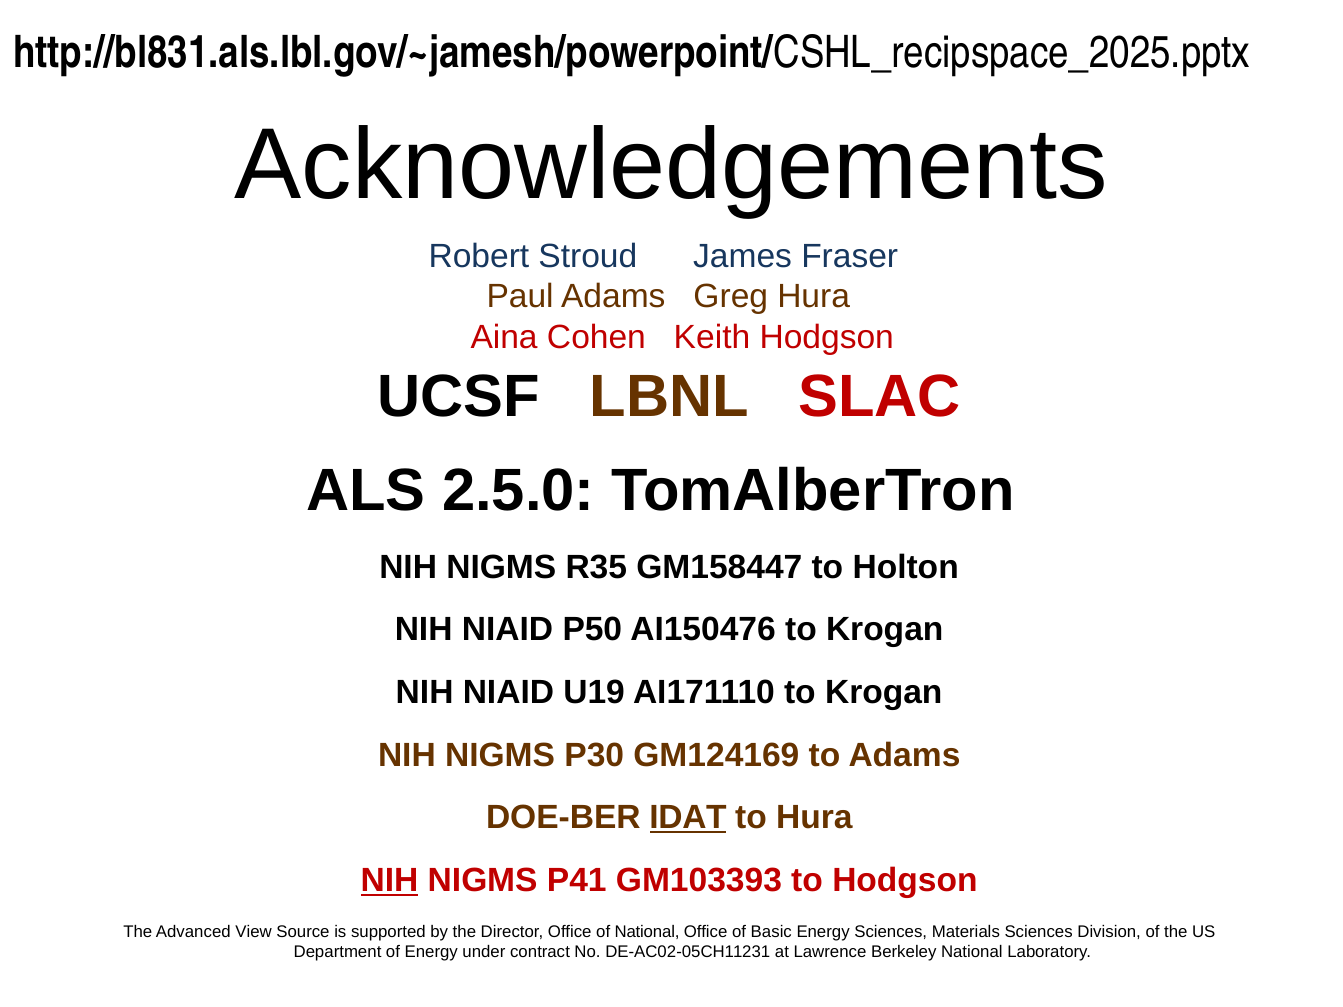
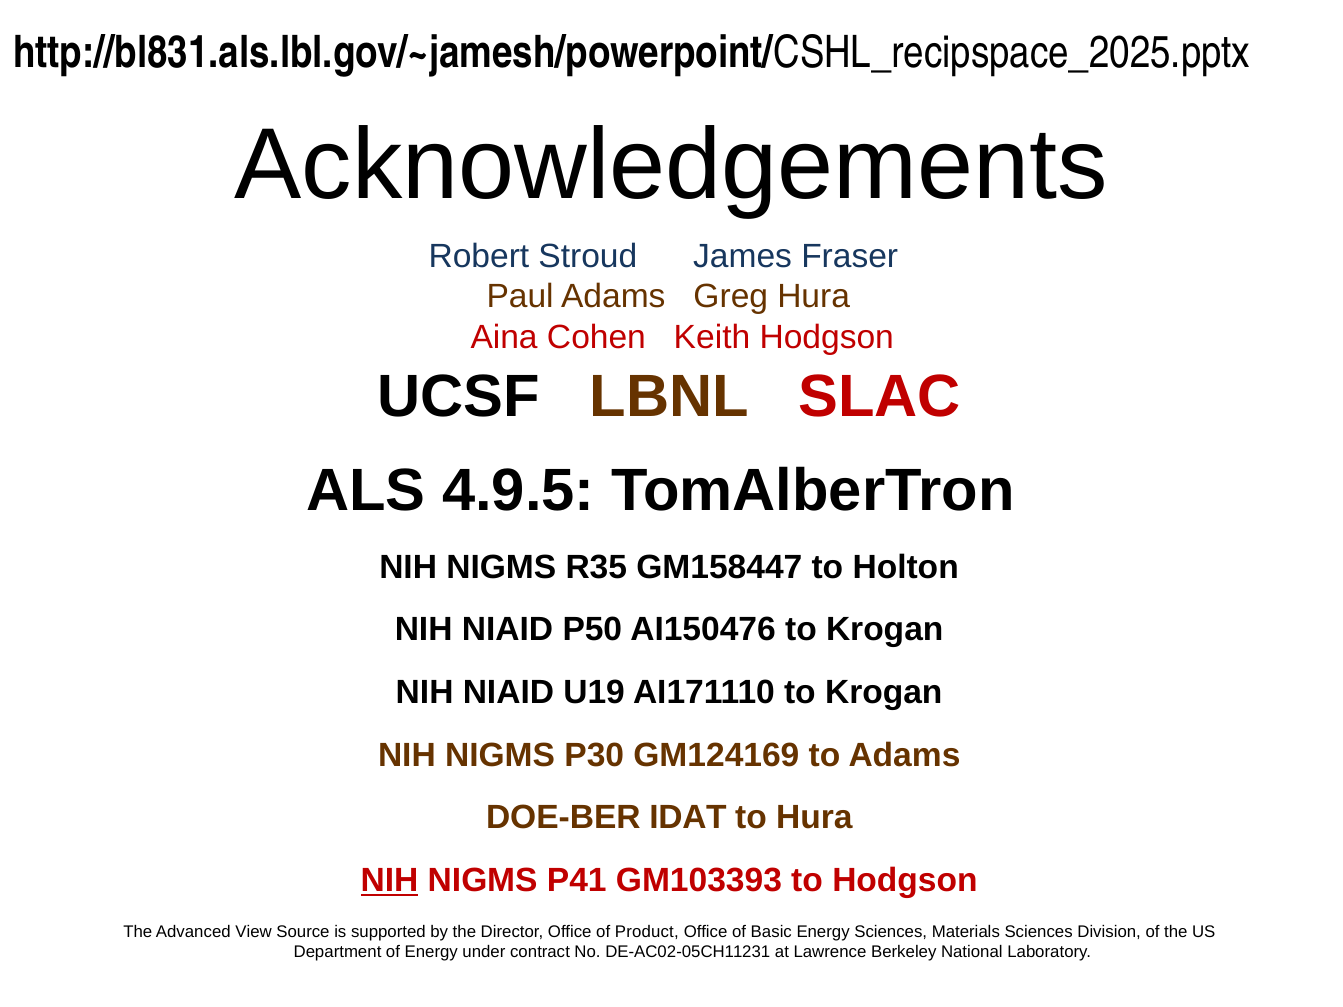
2.5.0: 2.5.0 -> 4.9.5
IDAT underline: present -> none
of National: National -> Product
